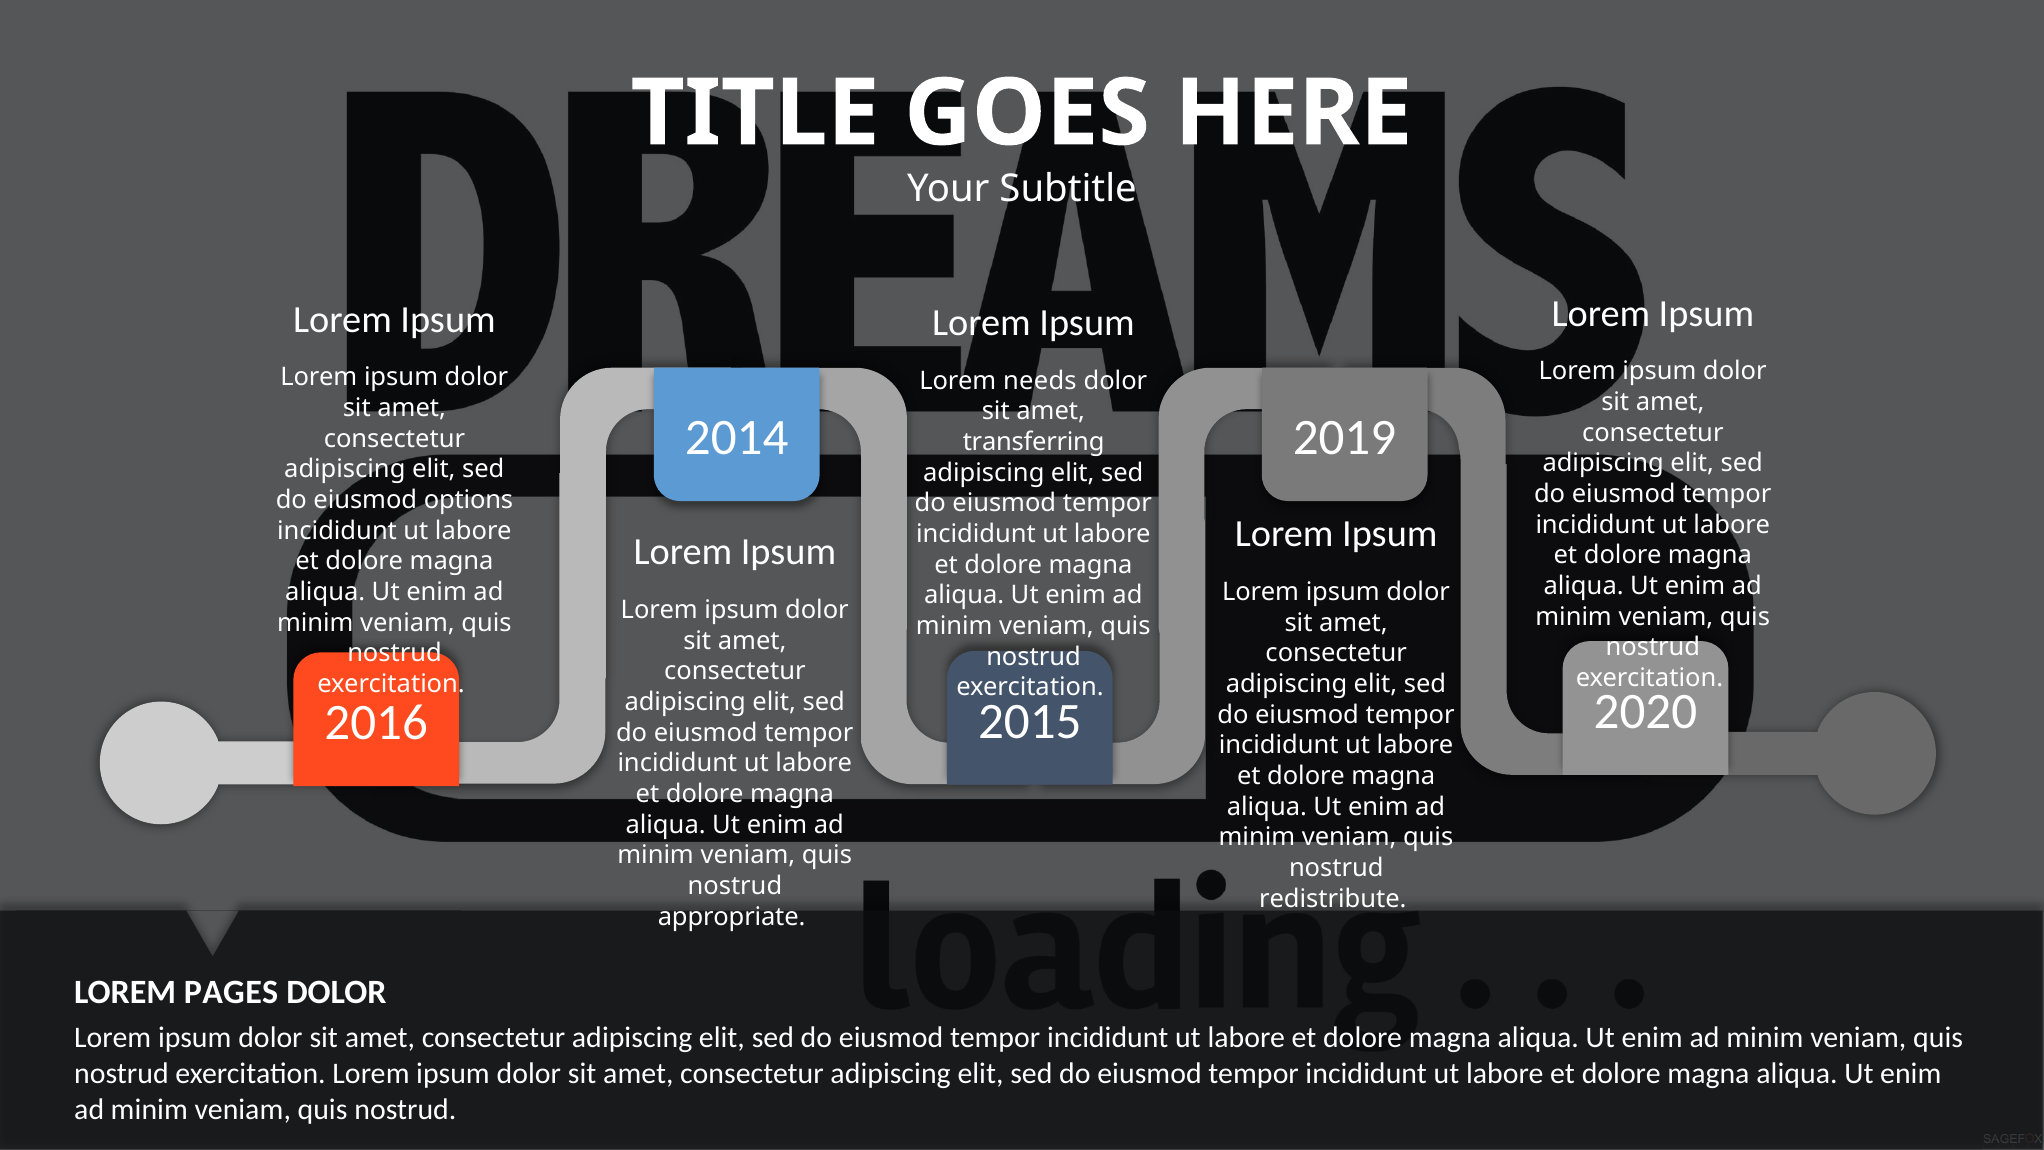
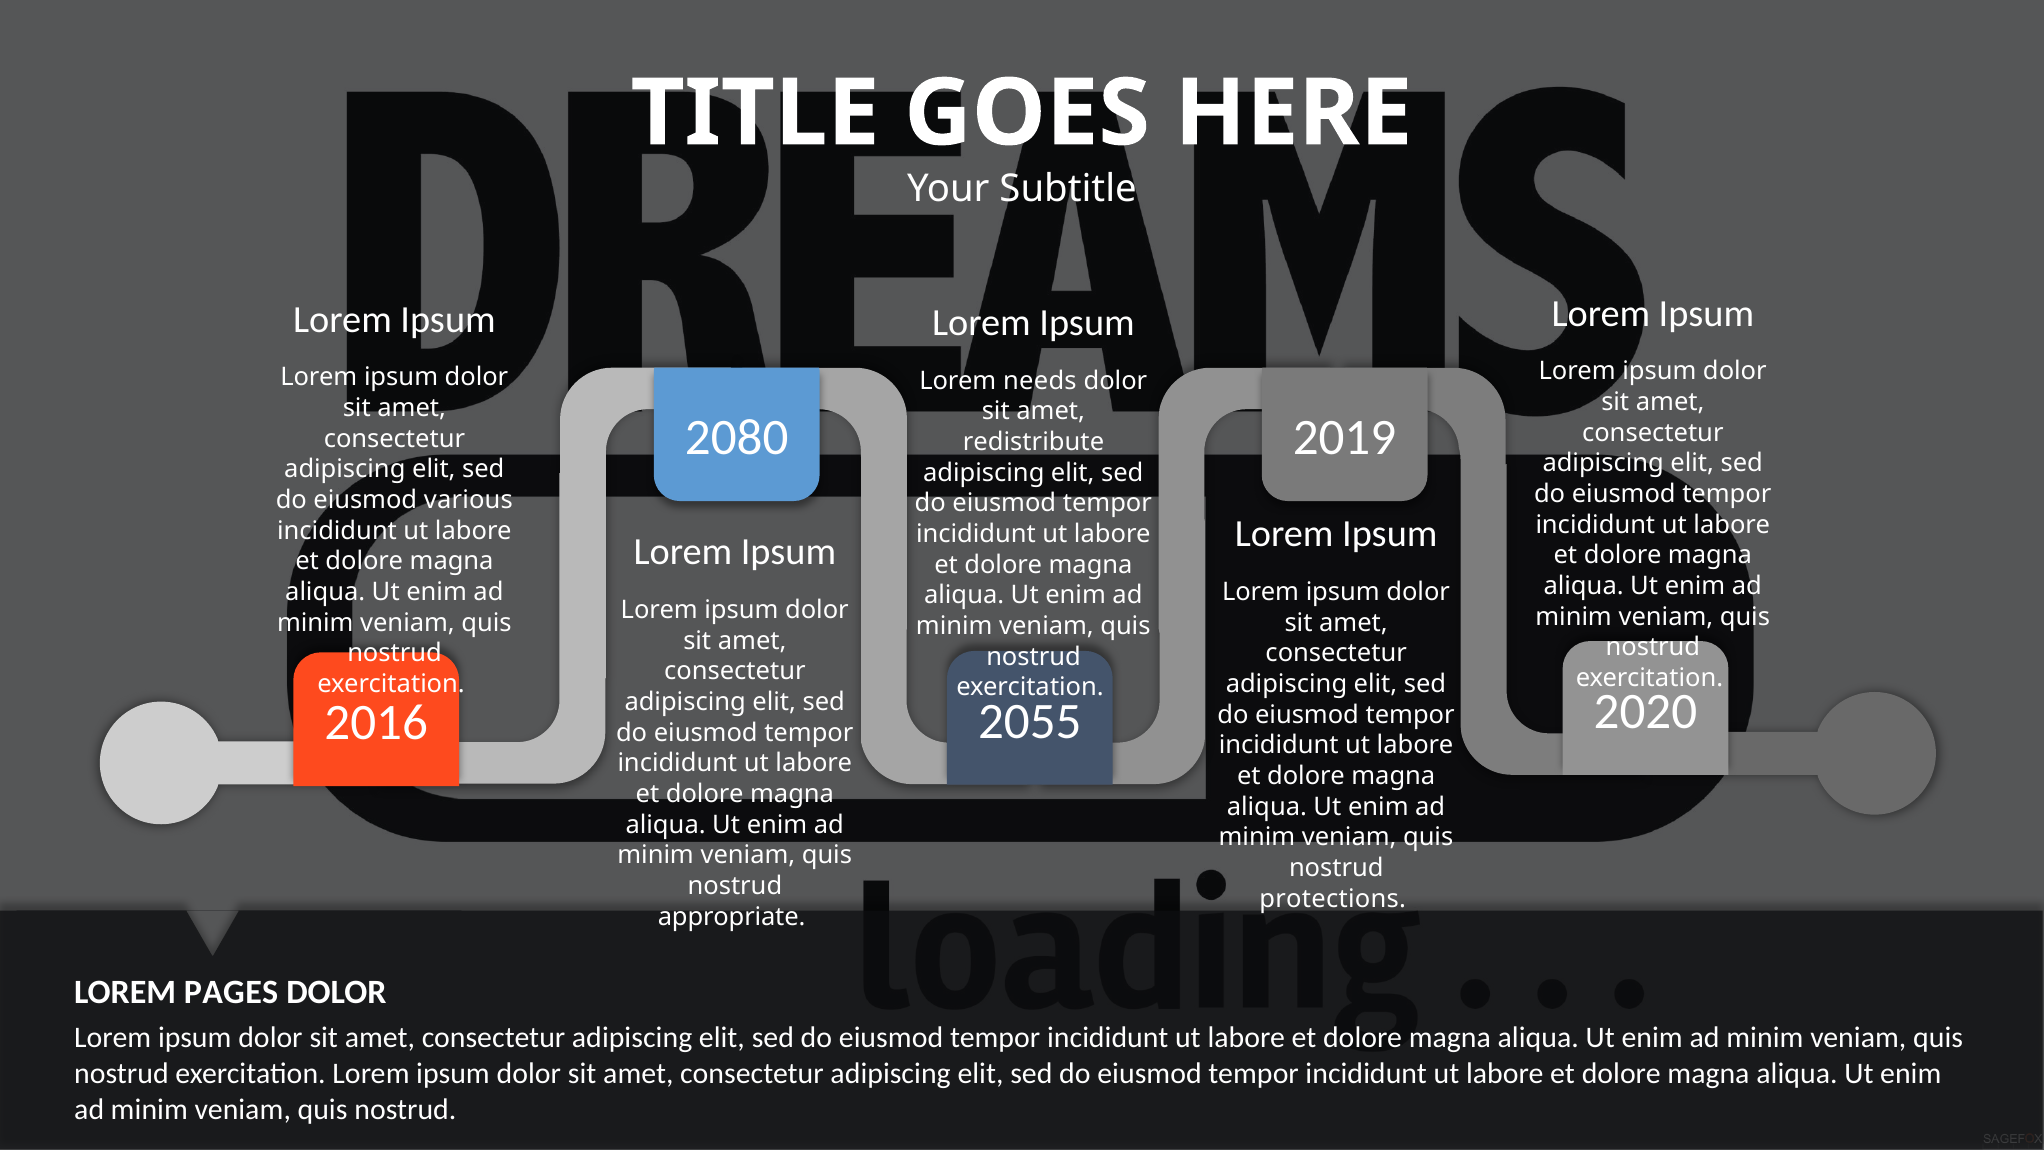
2014: 2014 -> 2080
transferring: transferring -> redistribute
options: options -> various
2015: 2015 -> 2055
redistribute: redistribute -> protections
